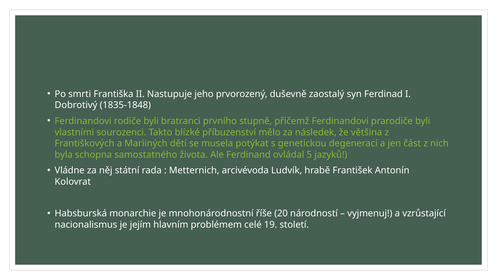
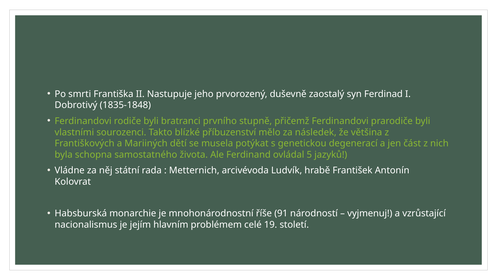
20: 20 -> 91
